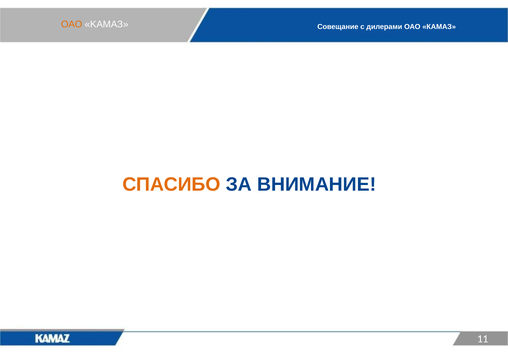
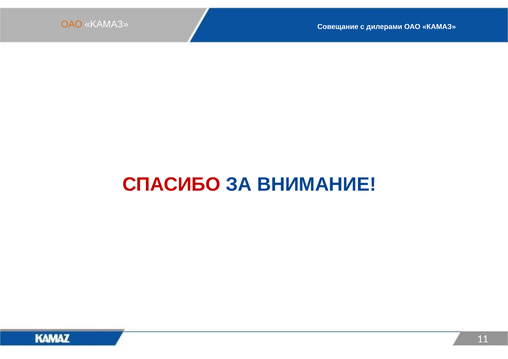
СПАСИБО colour: orange -> red
